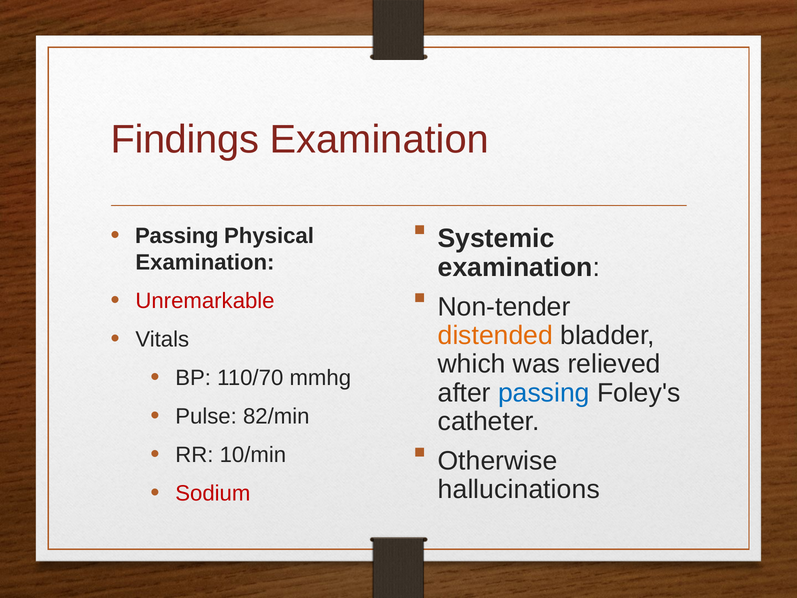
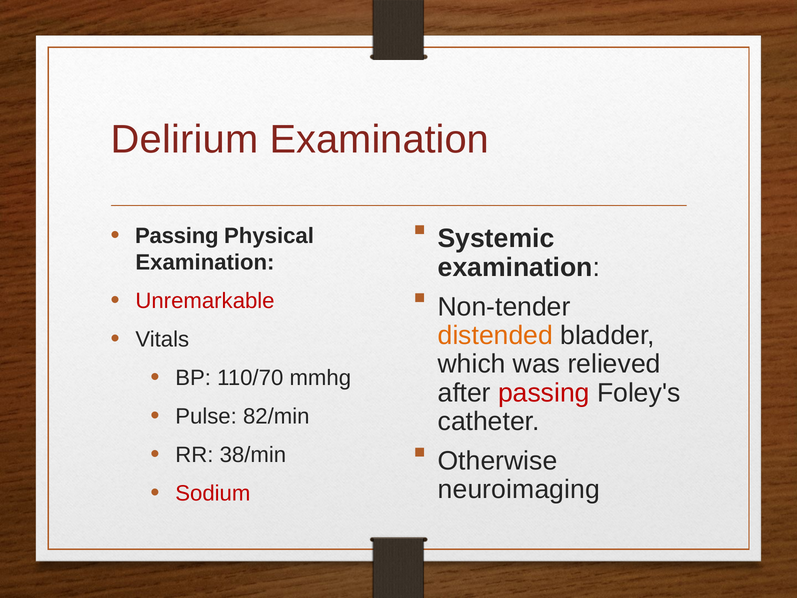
Findings: Findings -> Delirium
passing at (544, 393) colour: blue -> red
10/min: 10/min -> 38/min
hallucinations: hallucinations -> neuroimaging
